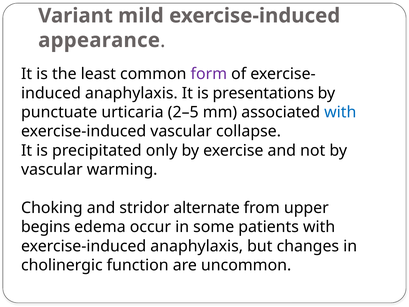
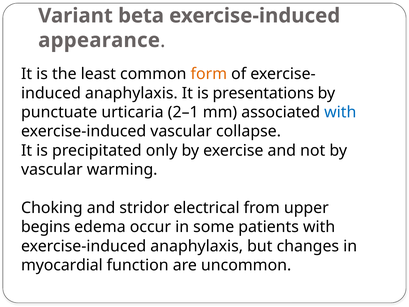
mild: mild -> beta
form colour: purple -> orange
2–5: 2–5 -> 2–1
alternate: alternate -> electrical
cholinergic: cholinergic -> myocardial
